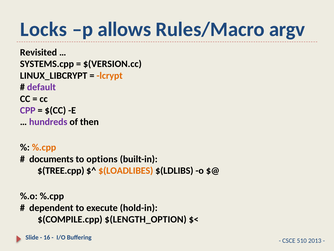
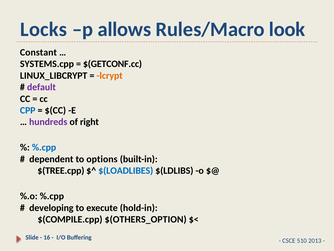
argv: argv -> look
Revisited: Revisited -> Constant
$(VERSION.cc: $(VERSION.cc -> $(GETCONF.cc
CPP colour: purple -> blue
then: then -> right
%.cpp at (44, 147) colour: orange -> blue
documents: documents -> dependent
$(LOADLIBES colour: orange -> blue
dependent: dependent -> developing
$(LENGTH_OPTION: $(LENGTH_OPTION -> $(OTHERS_OPTION
